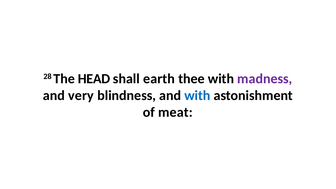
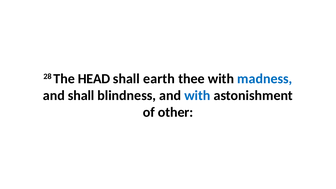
madness colour: purple -> blue
and very: very -> shall
meat: meat -> other
